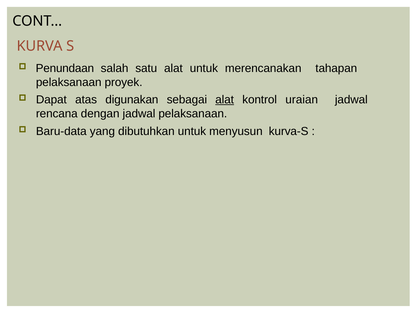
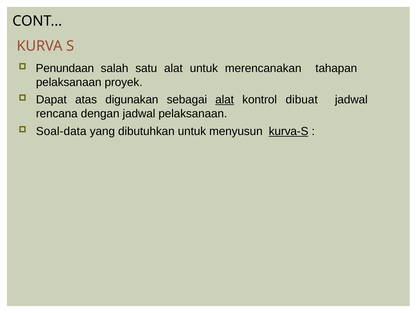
uraian: uraian -> dibuat
Baru-data: Baru-data -> Soal-data
kurva-S underline: none -> present
